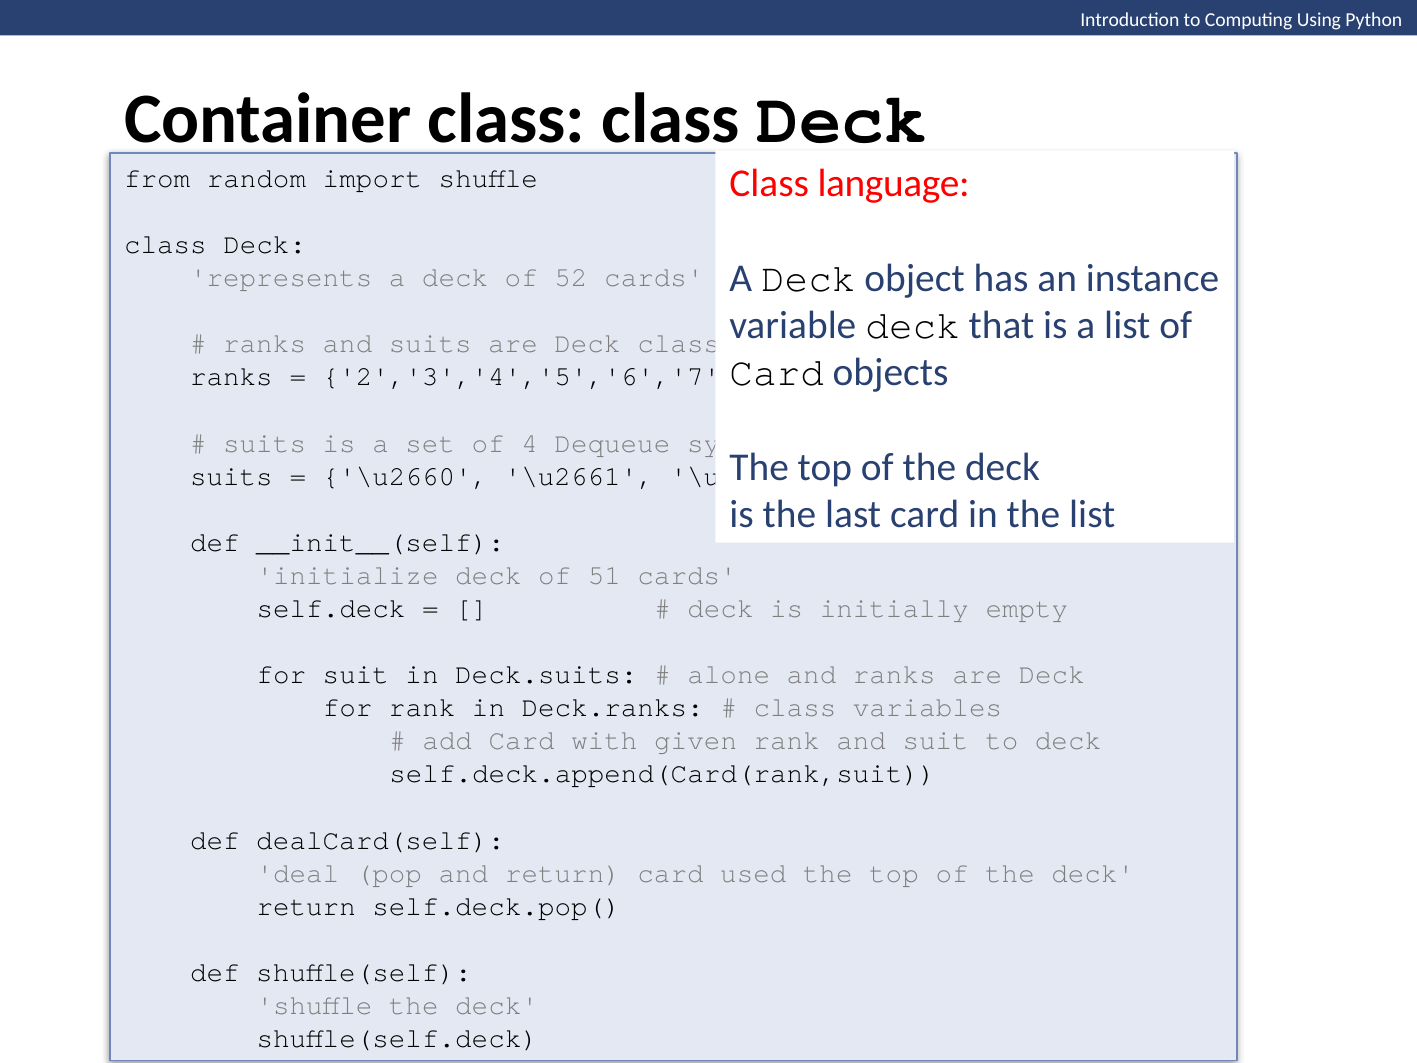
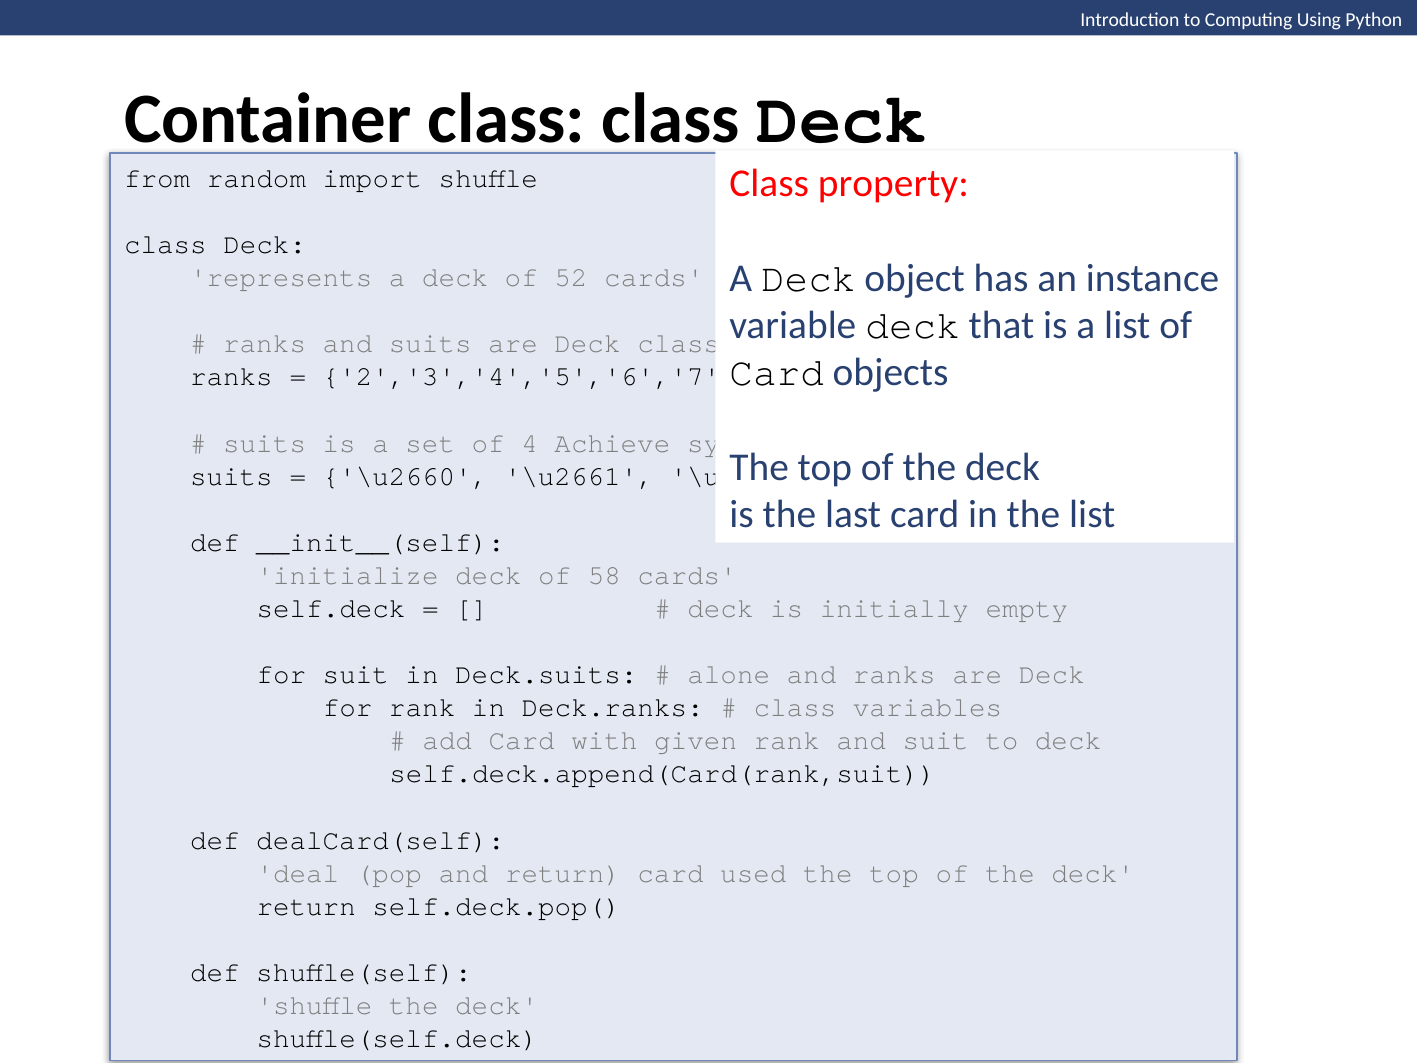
language: language -> property
Dequeue: Dequeue -> Achieve
51: 51 -> 58
